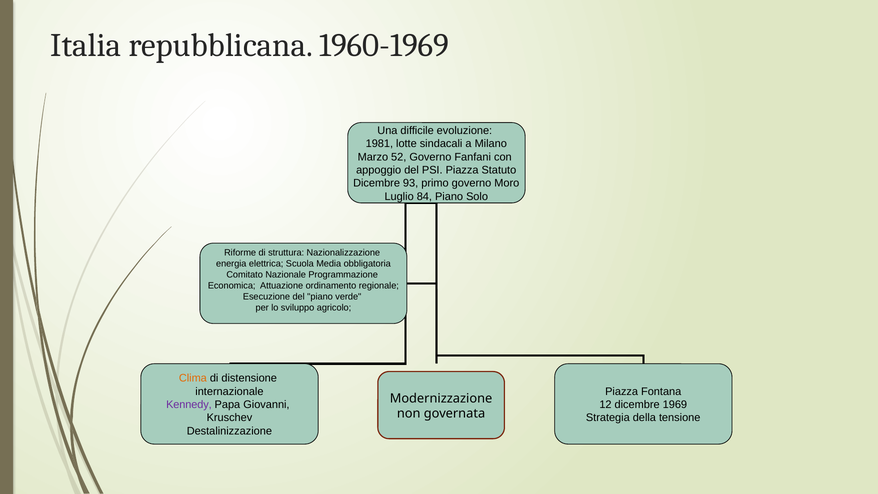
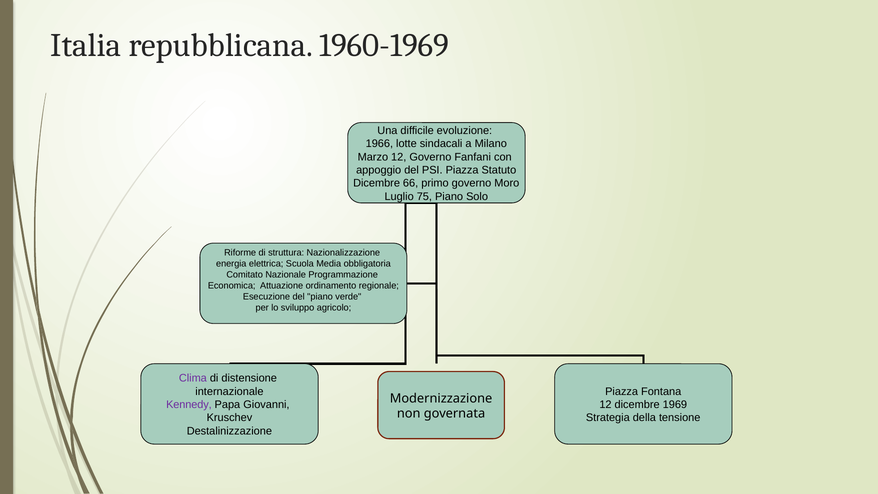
1981: 1981 -> 1966
Marzo 52: 52 -> 12
93: 93 -> 66
84: 84 -> 75
Clima colour: orange -> purple
